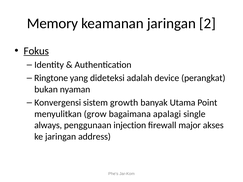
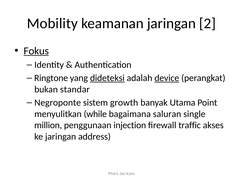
Memory: Memory -> Mobility
dideteksi underline: none -> present
device underline: none -> present
nyaman: nyaman -> standar
Konvergensi: Konvergensi -> Negroponte
grow: grow -> while
apalagi: apalagi -> saluran
always: always -> million
major: major -> traffic
